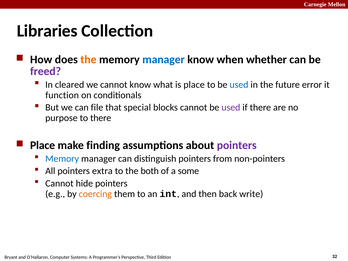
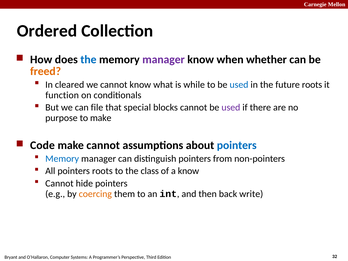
Libraries: Libraries -> Ordered
the at (88, 60) colour: orange -> blue
manager at (164, 60) colour: blue -> purple
freed colour: purple -> orange
is place: place -> while
future error: error -> roots
to there: there -> make
Place at (43, 145): Place -> Code
make finding: finding -> cannot
pointers at (237, 145) colour: purple -> blue
pointers extra: extra -> roots
both: both -> class
a some: some -> know
